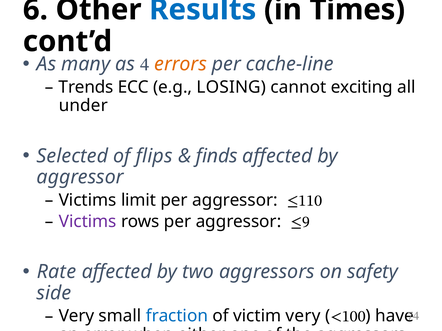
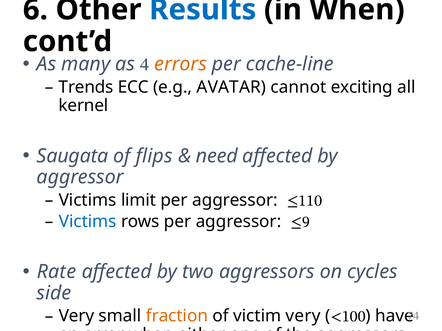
in Times: Times -> When
LOSING: LOSING -> AVATAR
under: under -> kernel
Selected: Selected -> Saugata
finds: finds -> need
Victims at (88, 222) colour: purple -> blue
safety: safety -> cycles
fraction colour: blue -> orange
